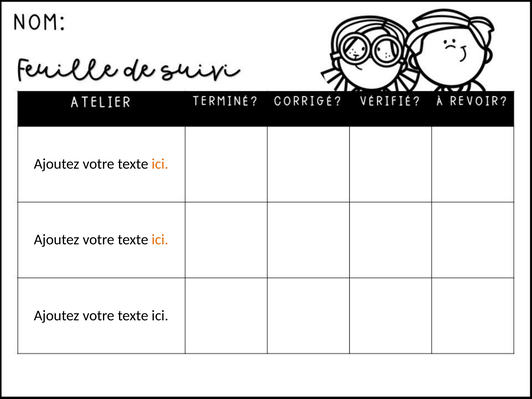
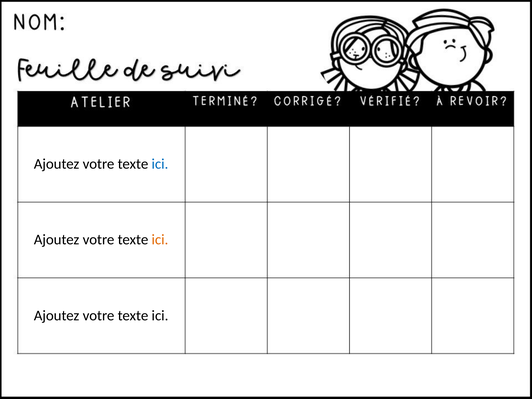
ici at (160, 164) colour: orange -> blue
